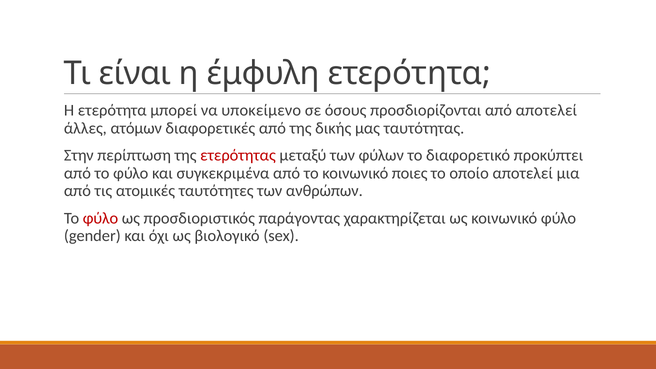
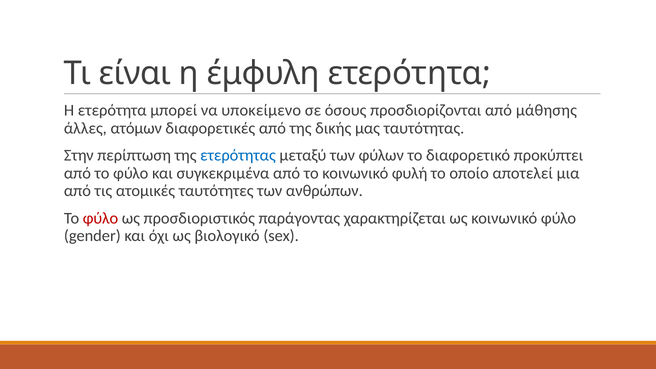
από αποτελεί: αποτελεί -> μάθησης
ετερότητας colour: red -> blue
ποιες: ποιες -> φυλή
